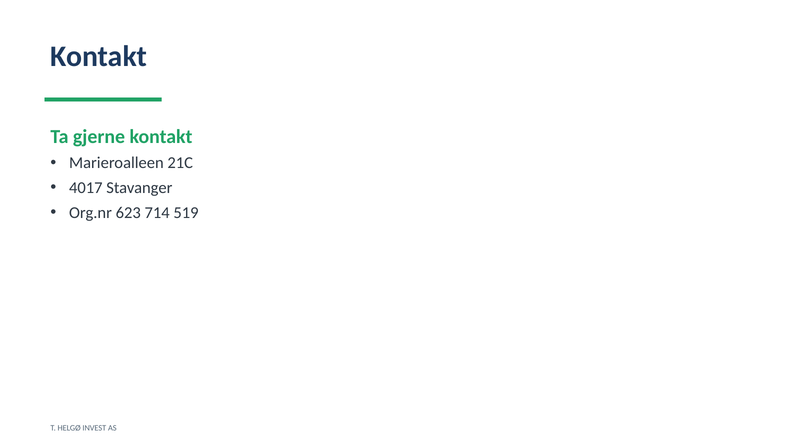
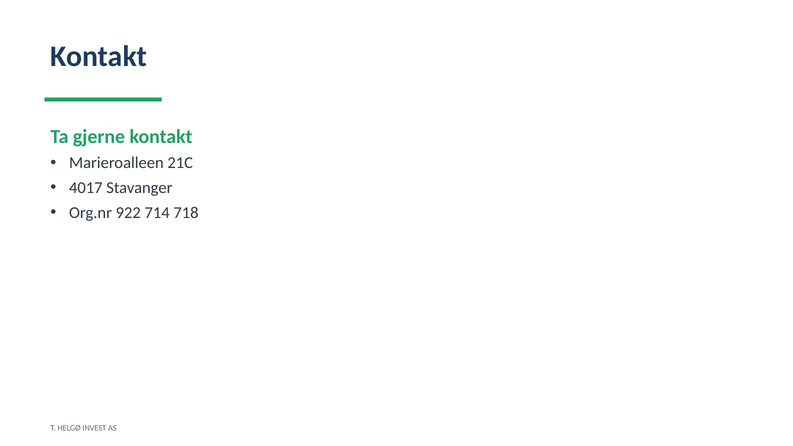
623: 623 -> 922
519: 519 -> 718
